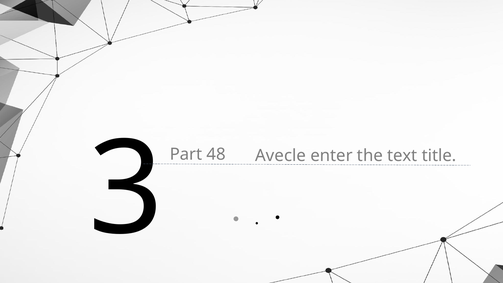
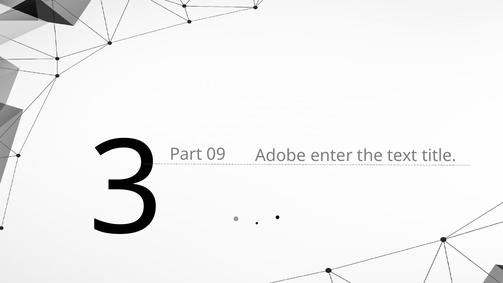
48: 48 -> 09
Avecle: Avecle -> Adobe
